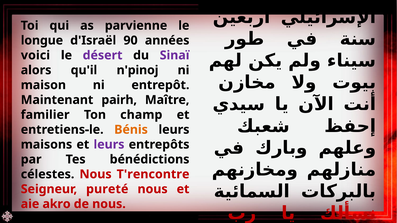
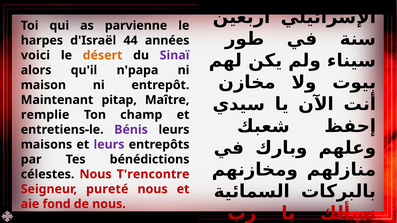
longue: longue -> harpes
90: 90 -> 44
désert colour: purple -> orange
n'pinoj: n'pinoj -> n'papa
pairh: pairh -> pitap
familier: familier -> remplie
Bénis colour: orange -> purple
akro: akro -> fond
